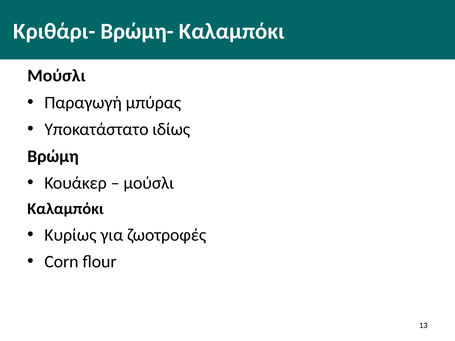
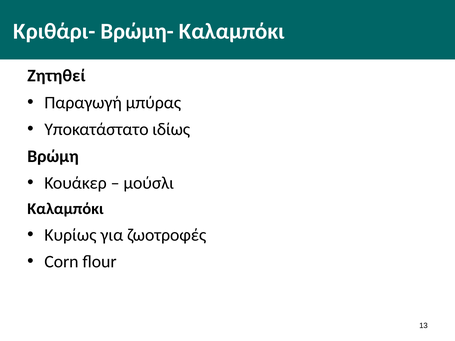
Μούσλι at (56, 76): Μούσλι -> Ζητηθεί
